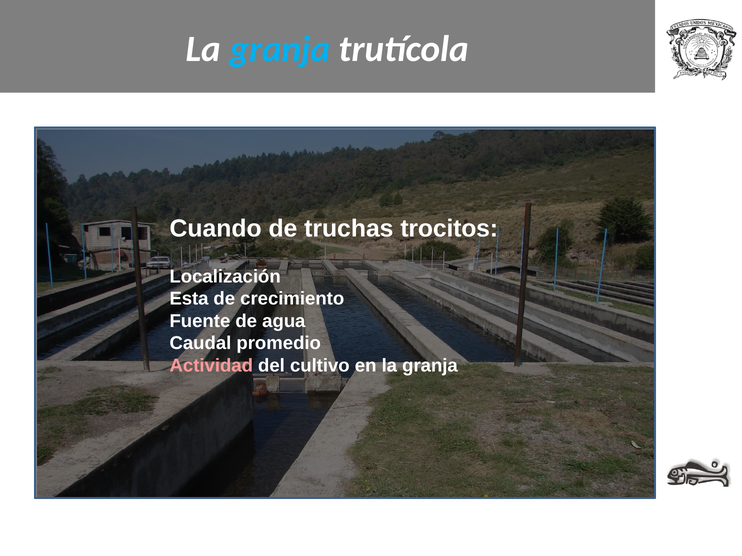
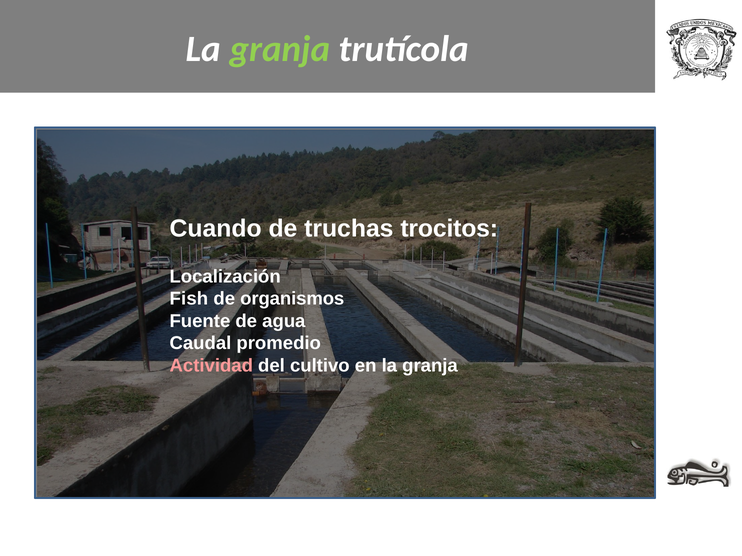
granja at (280, 49) colour: light blue -> light green
Esta: Esta -> Fish
crecimiento: crecimiento -> organismos
